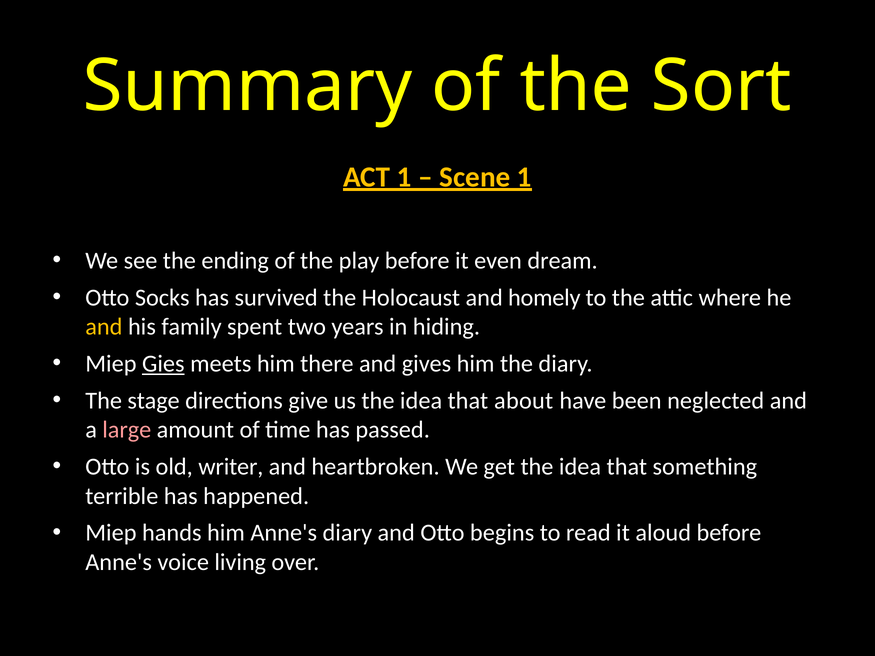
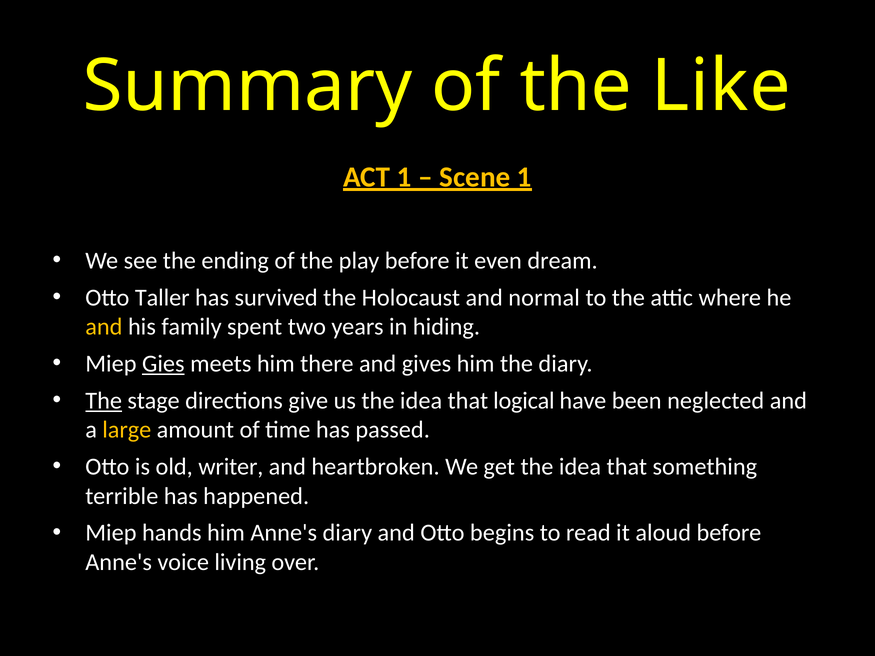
Sort: Sort -> Like
Socks: Socks -> Taller
homely: homely -> normal
The at (104, 401) underline: none -> present
about: about -> logical
large colour: pink -> yellow
